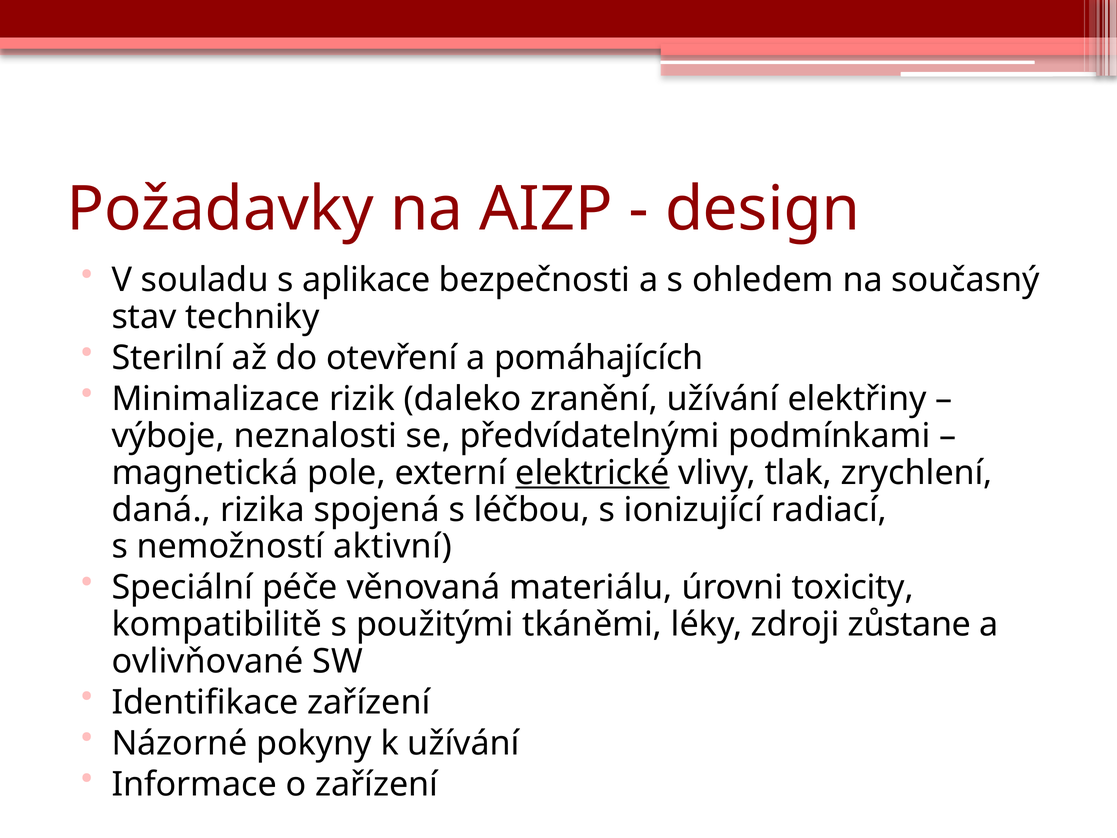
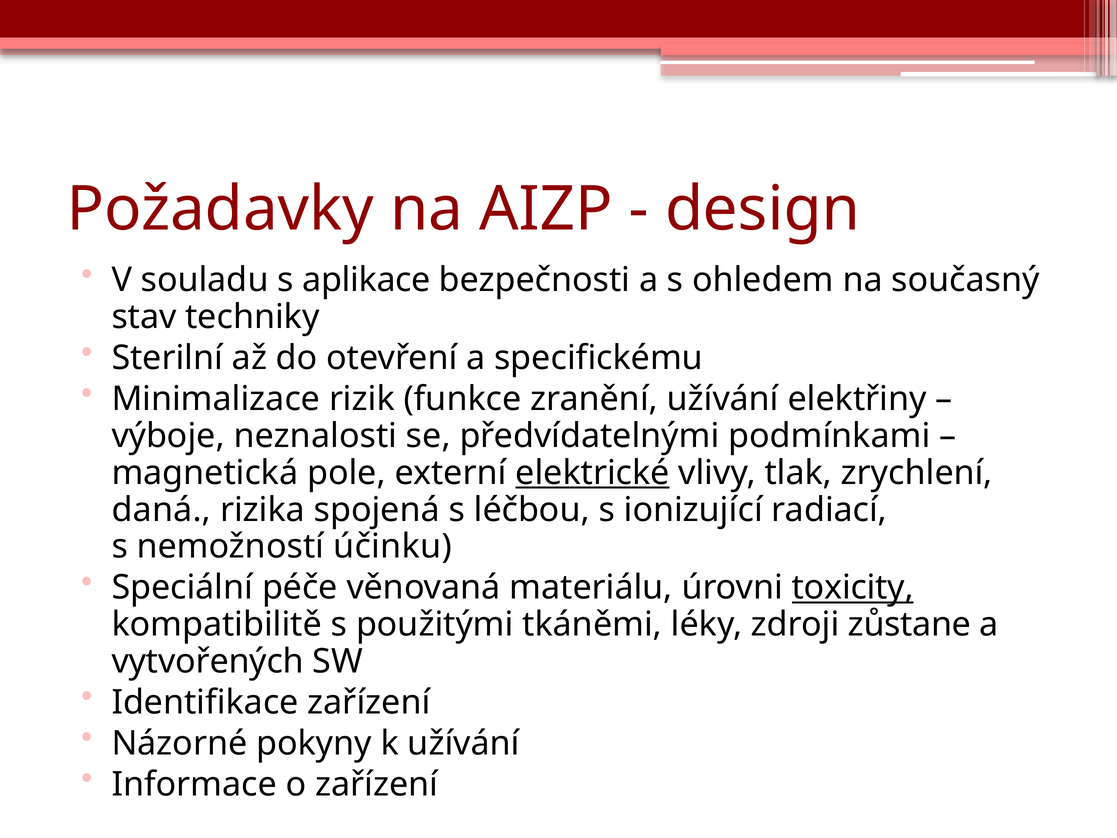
pomáhajících: pomáhajících -> specifickému
daleko: daleko -> funkce
aktivní: aktivní -> účinku
toxicity underline: none -> present
ovlivňované: ovlivňované -> vytvořených
